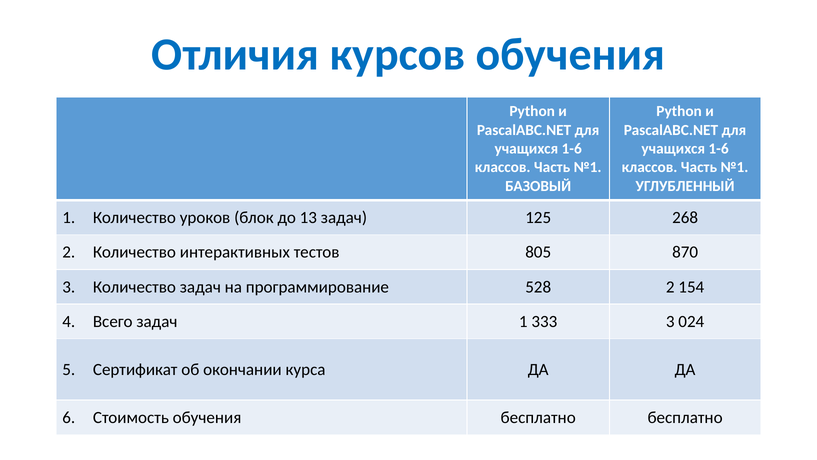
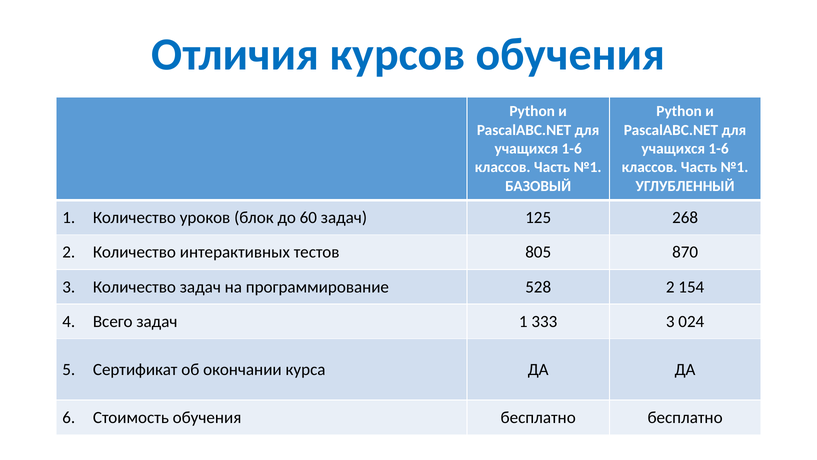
13: 13 -> 60
